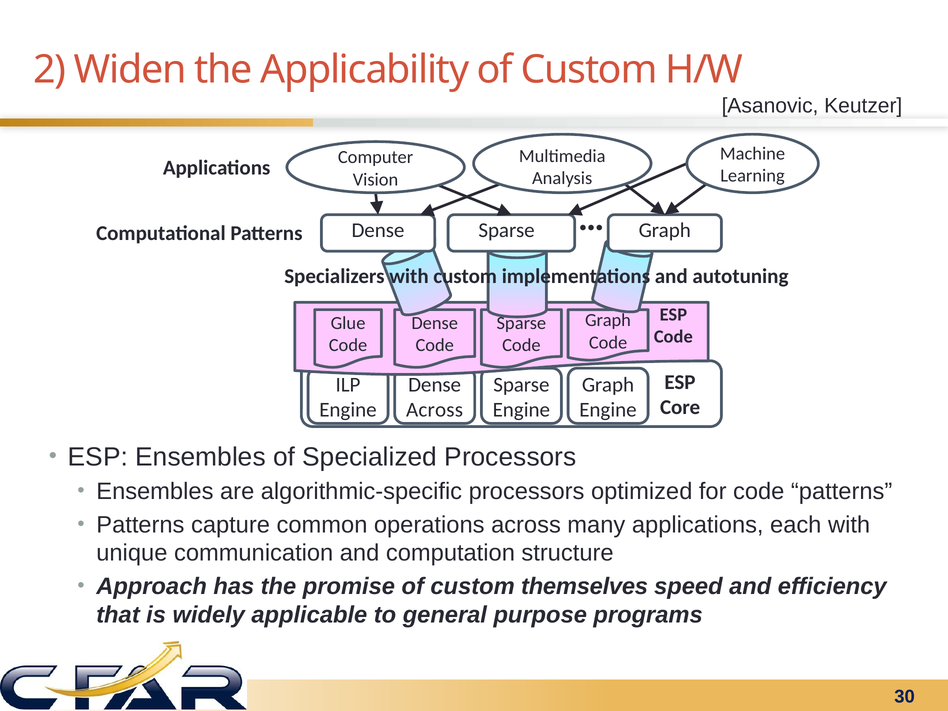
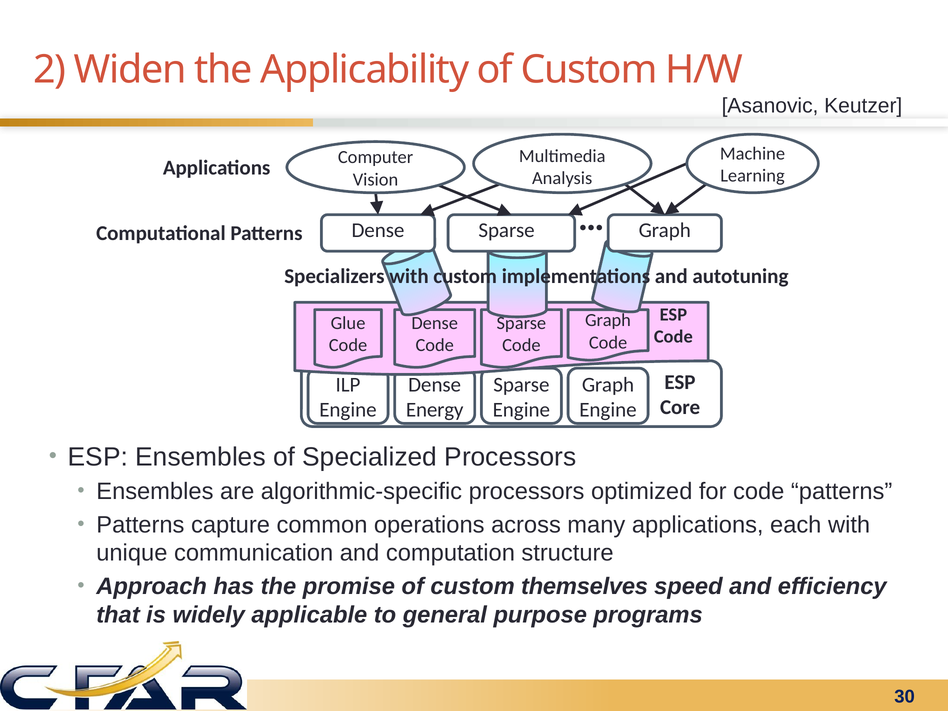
Across at (435, 410): Across -> Energy
